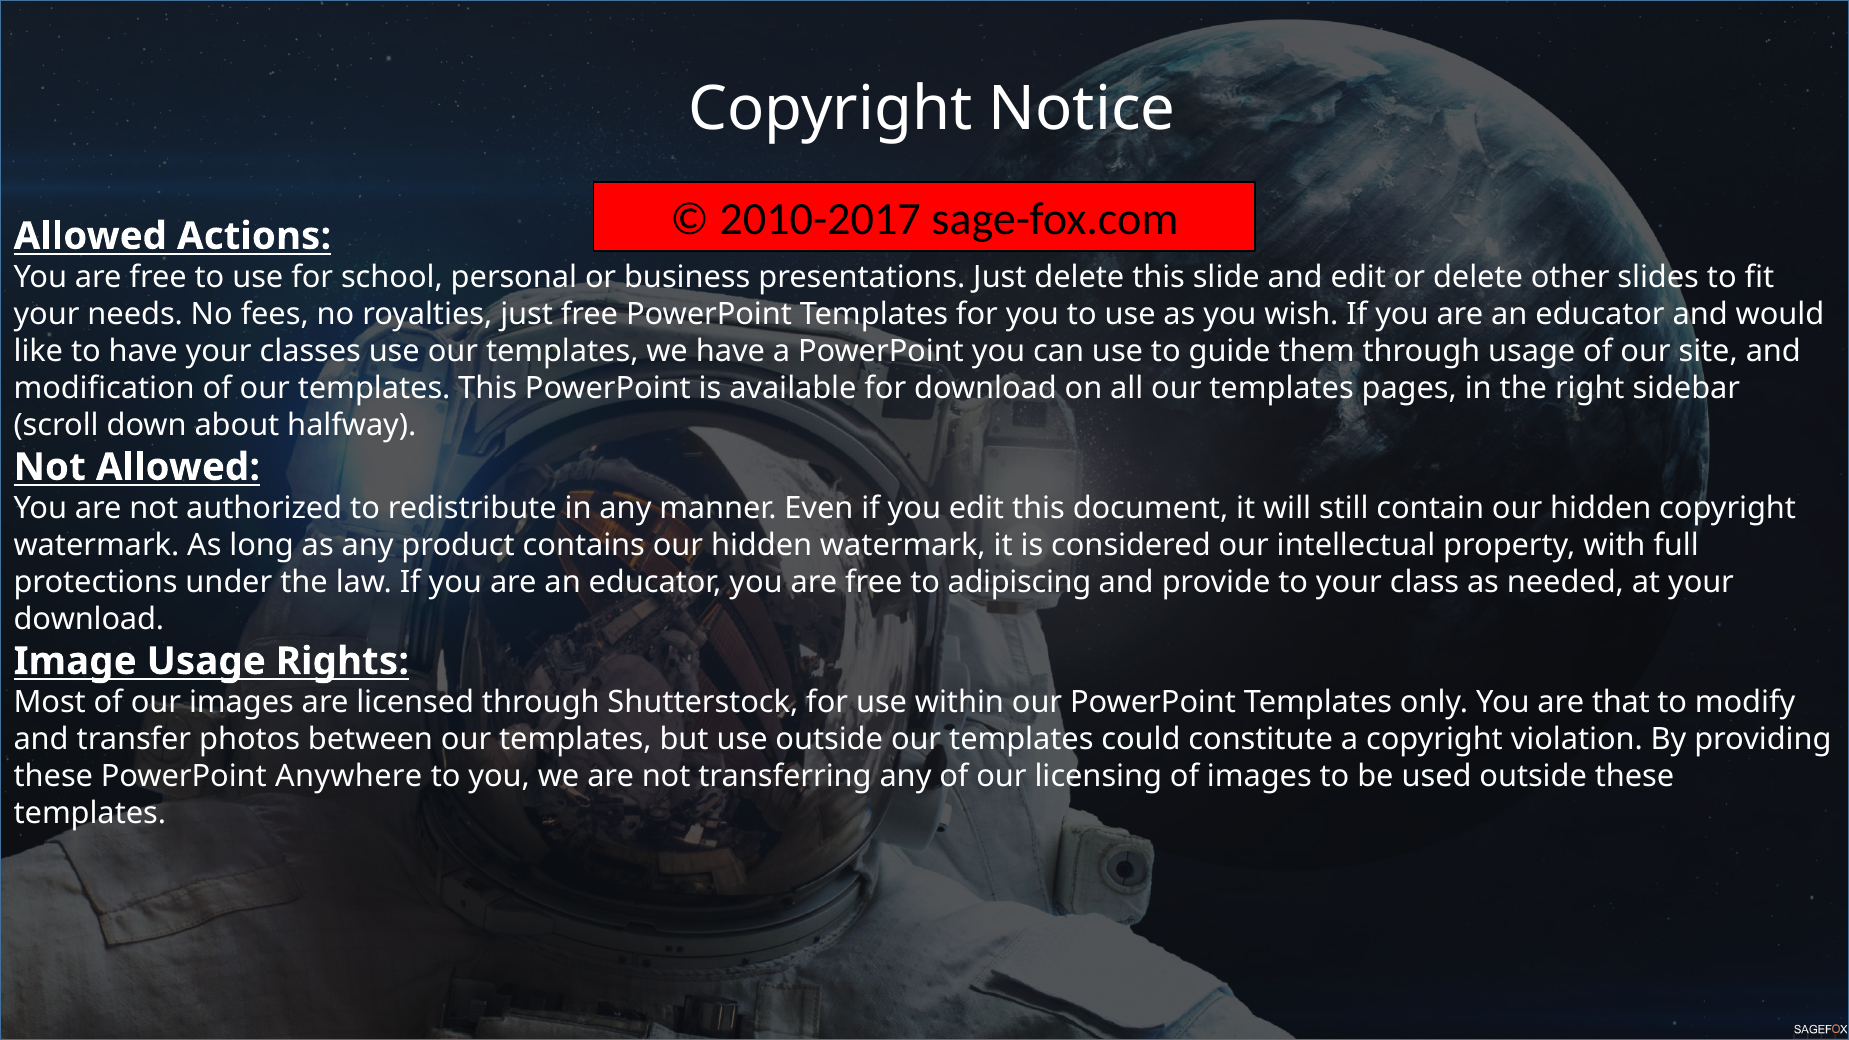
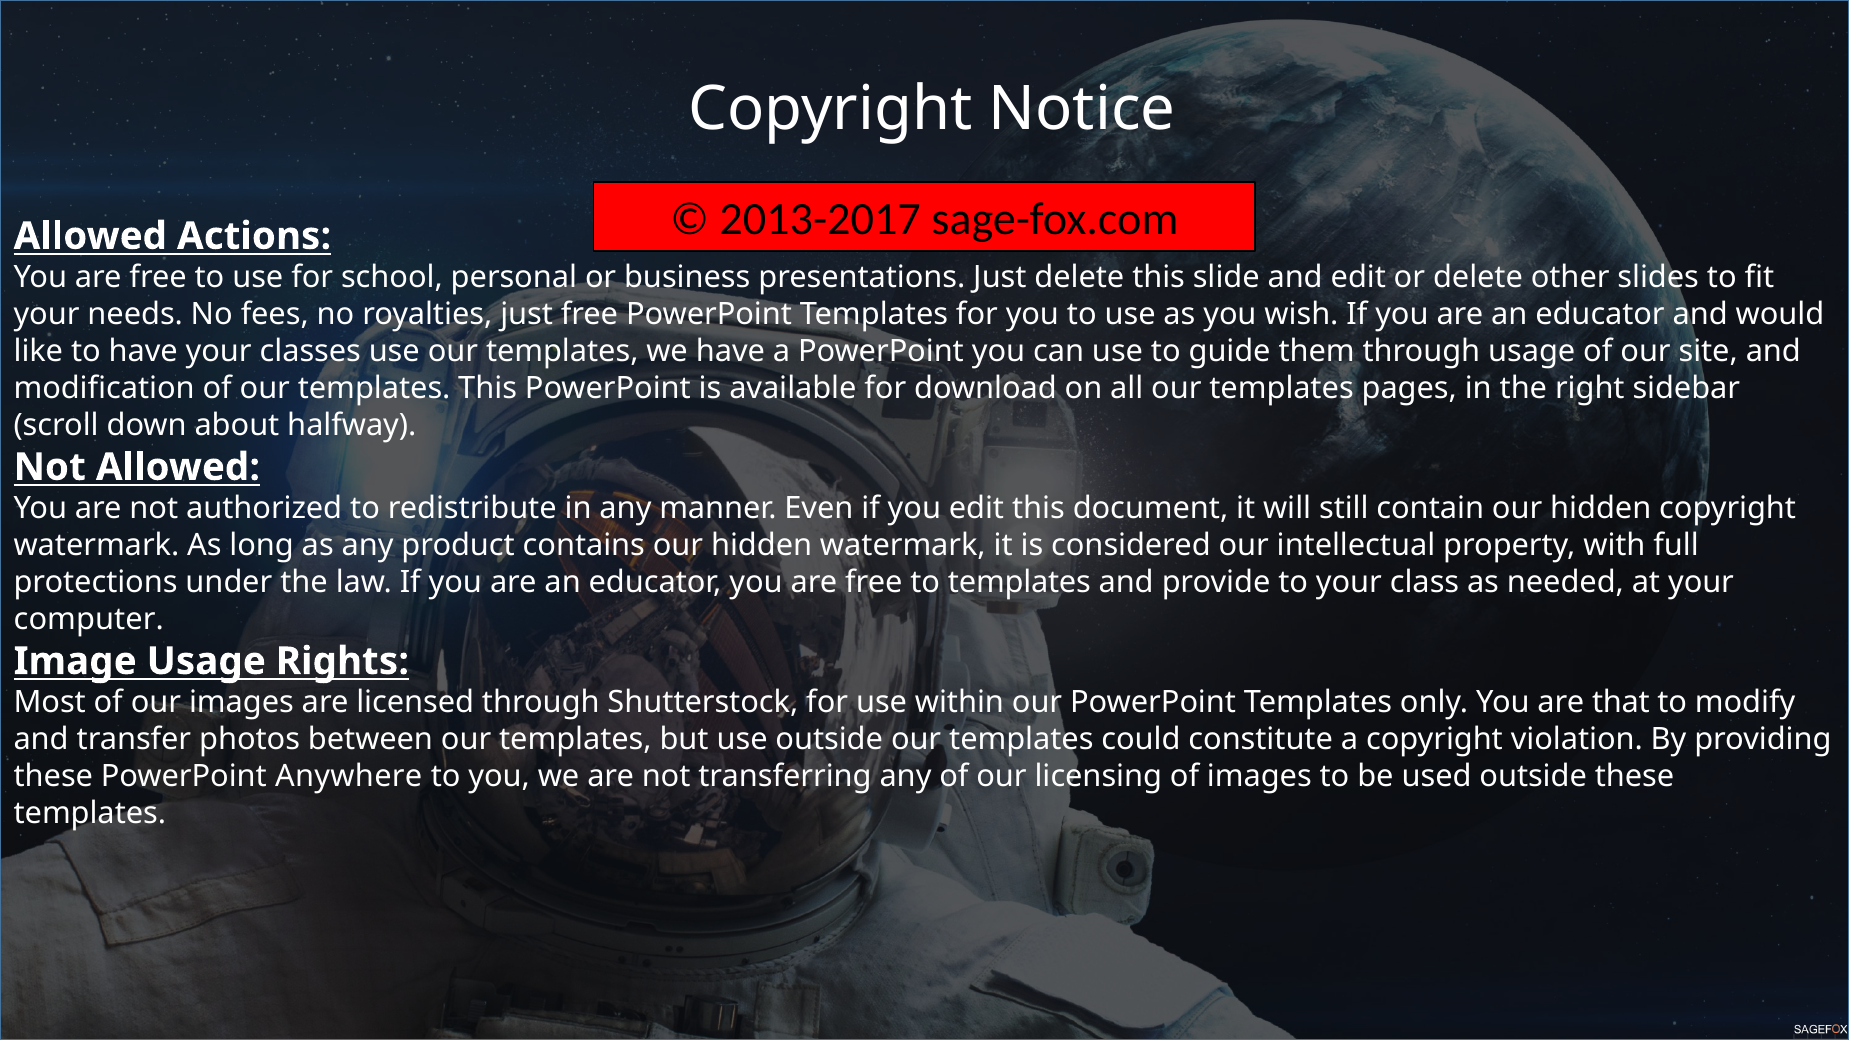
2010-2017: 2010-2017 -> 2013-2017
to adipiscing: adipiscing -> templates
download at (89, 619): download -> computer
